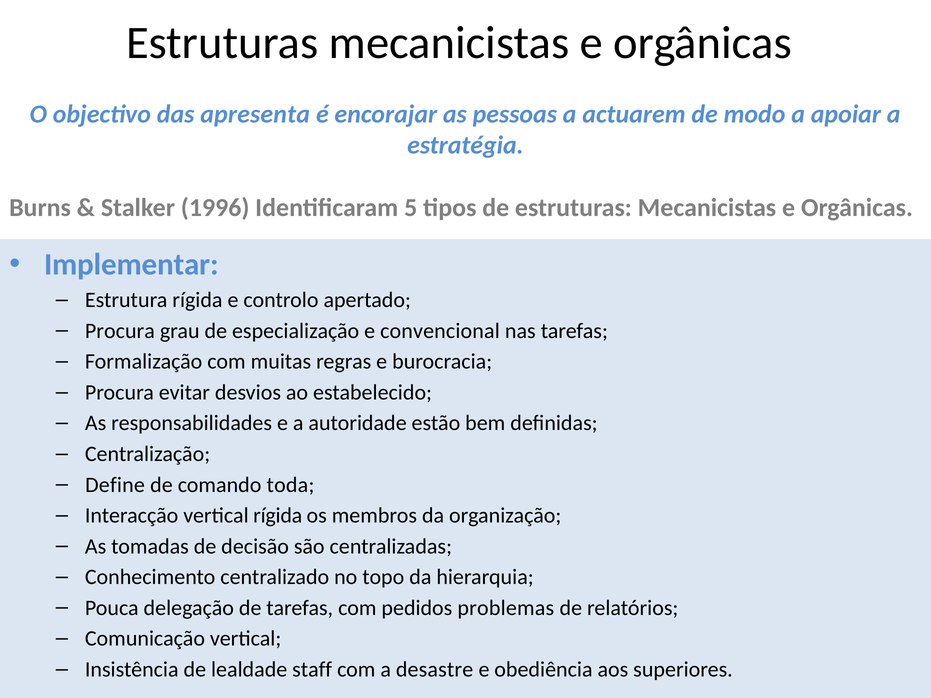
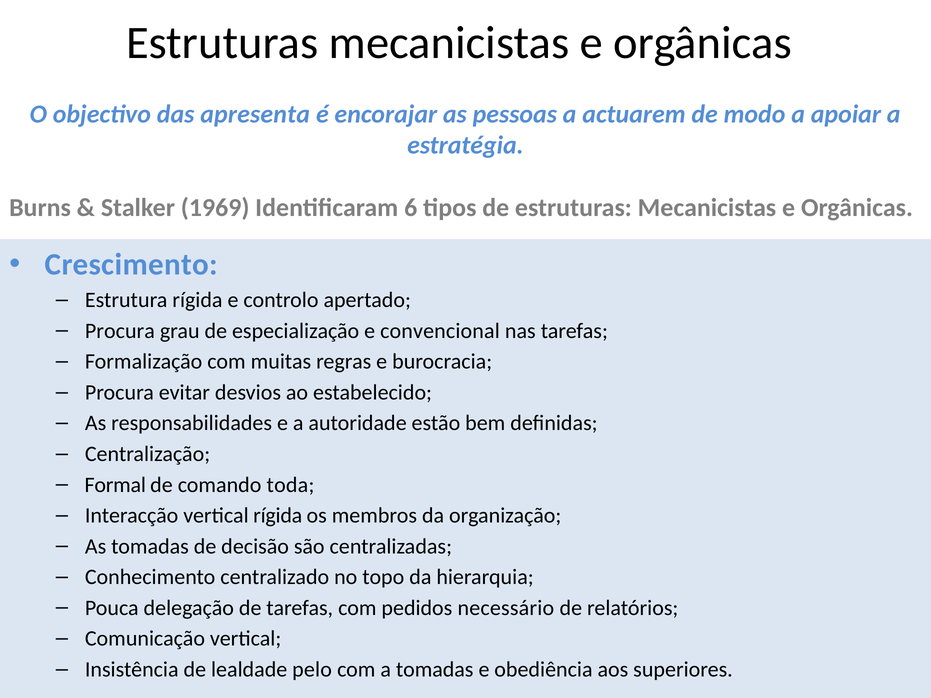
1996: 1996 -> 1969
5: 5 -> 6
Implementar: Implementar -> Crescimento
Define: Define -> Formal
problemas: problemas -> necessário
staff: staff -> pelo
a desastre: desastre -> tomadas
